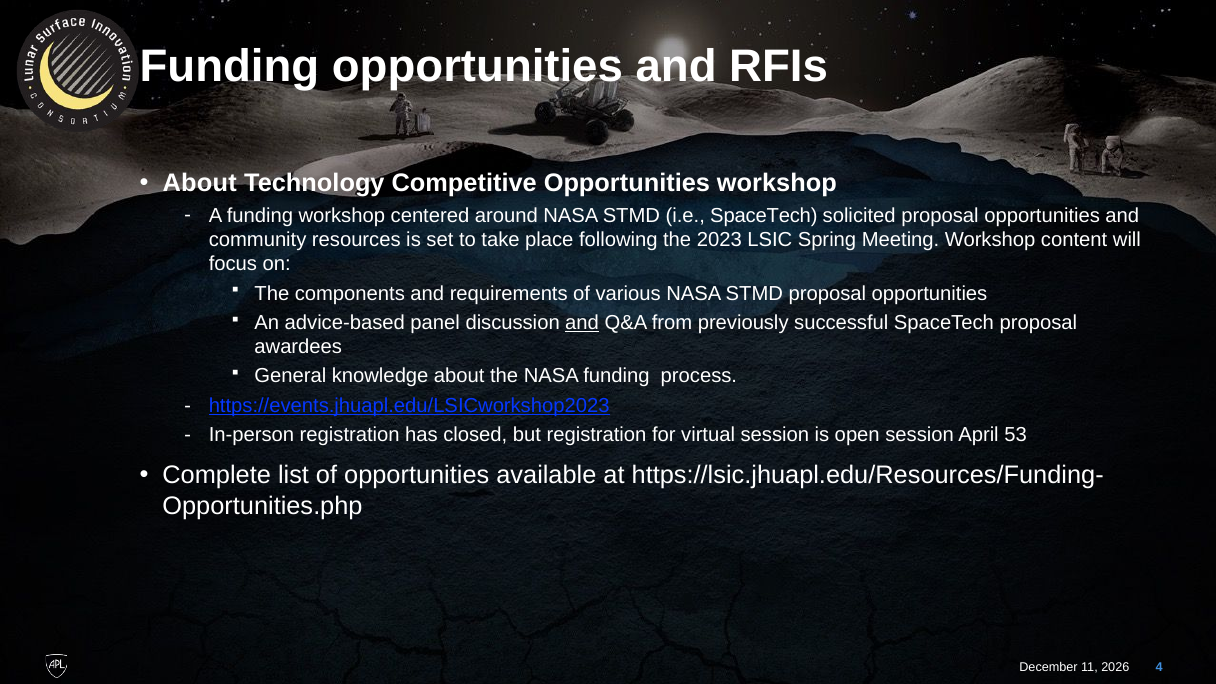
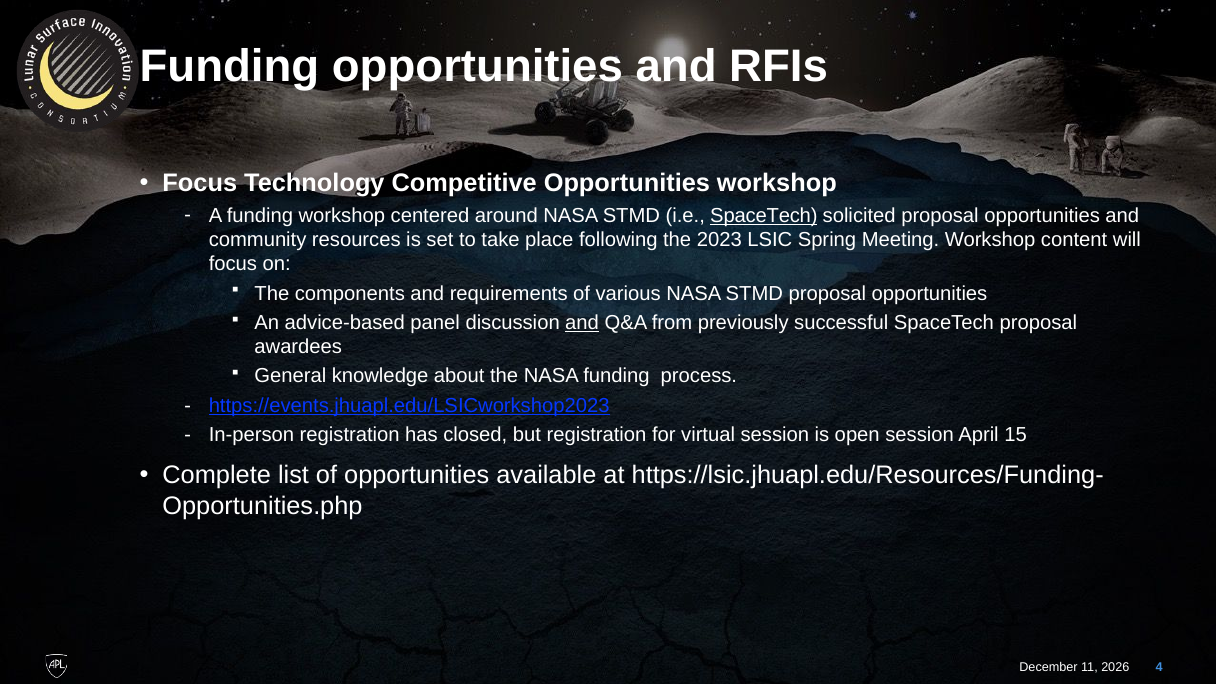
About at (200, 183): About -> Focus
SpaceTech at (764, 215) underline: none -> present
53: 53 -> 15
